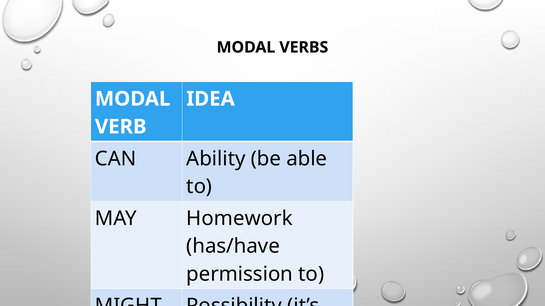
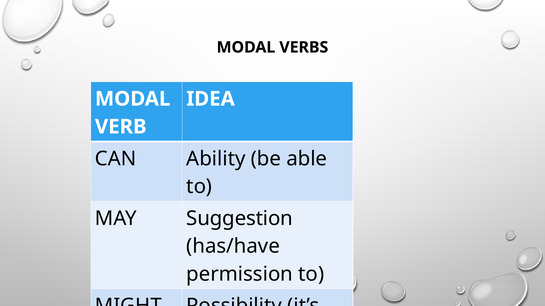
Homework: Homework -> Suggestion
